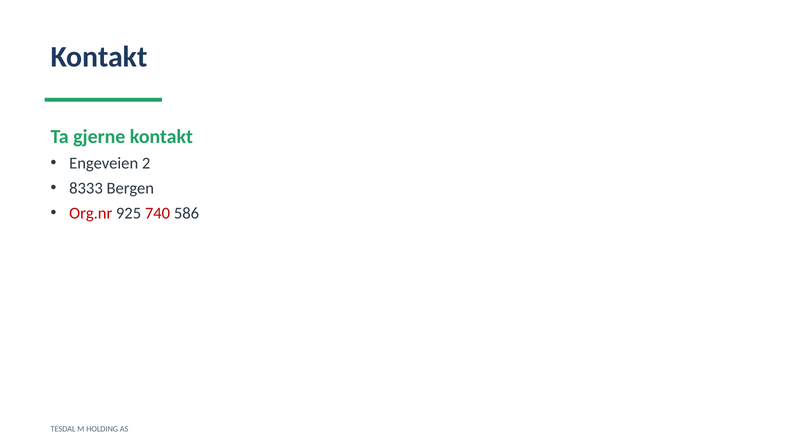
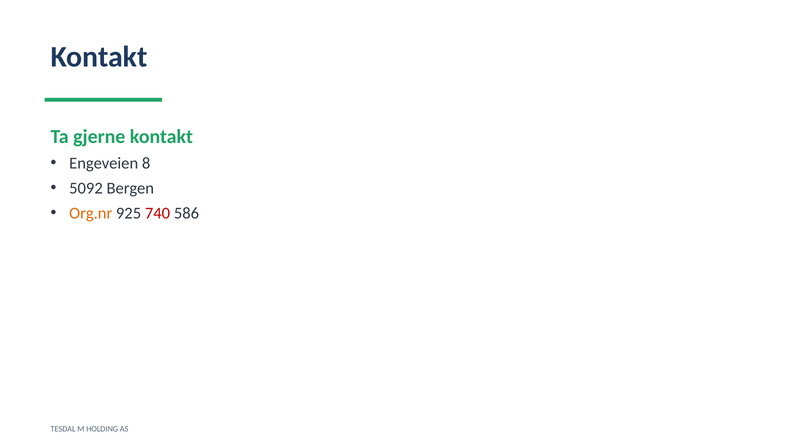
2: 2 -> 8
8333: 8333 -> 5092
Org.nr colour: red -> orange
